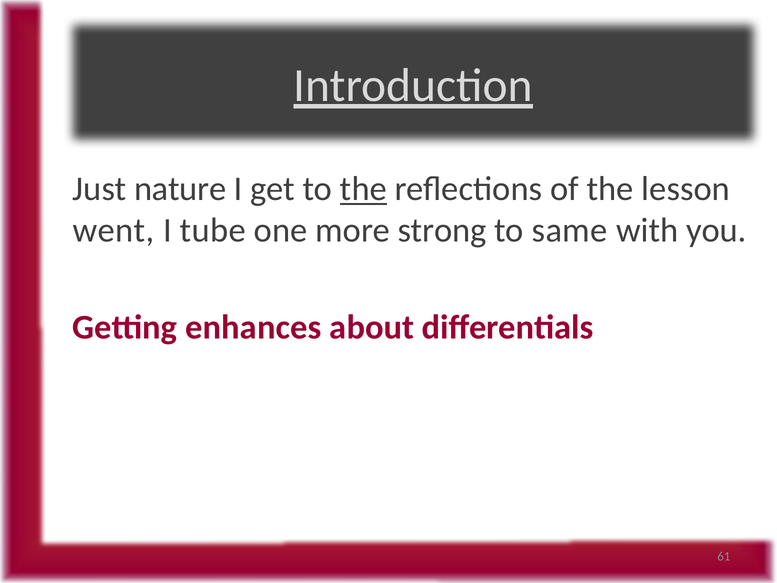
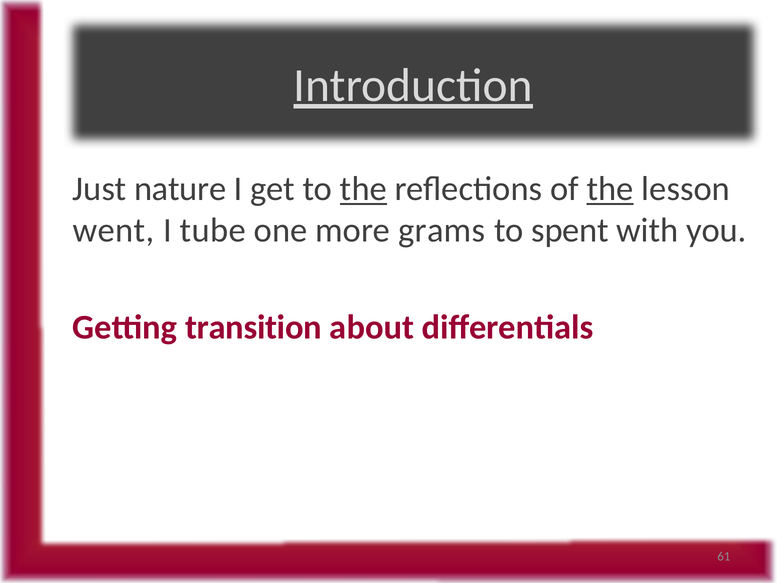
the at (610, 189) underline: none -> present
strong: strong -> grams
same: same -> spent
enhances: enhances -> transition
